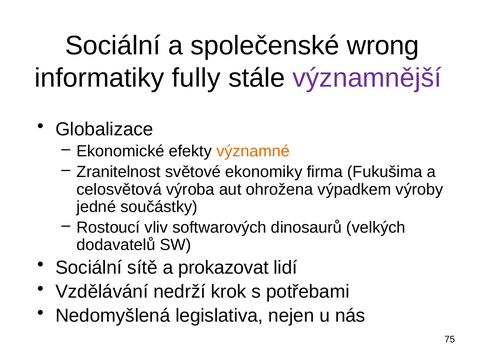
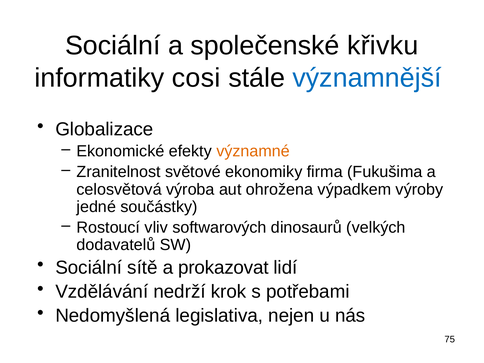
wrong: wrong -> křivku
fully: fully -> cosi
významnější colour: purple -> blue
